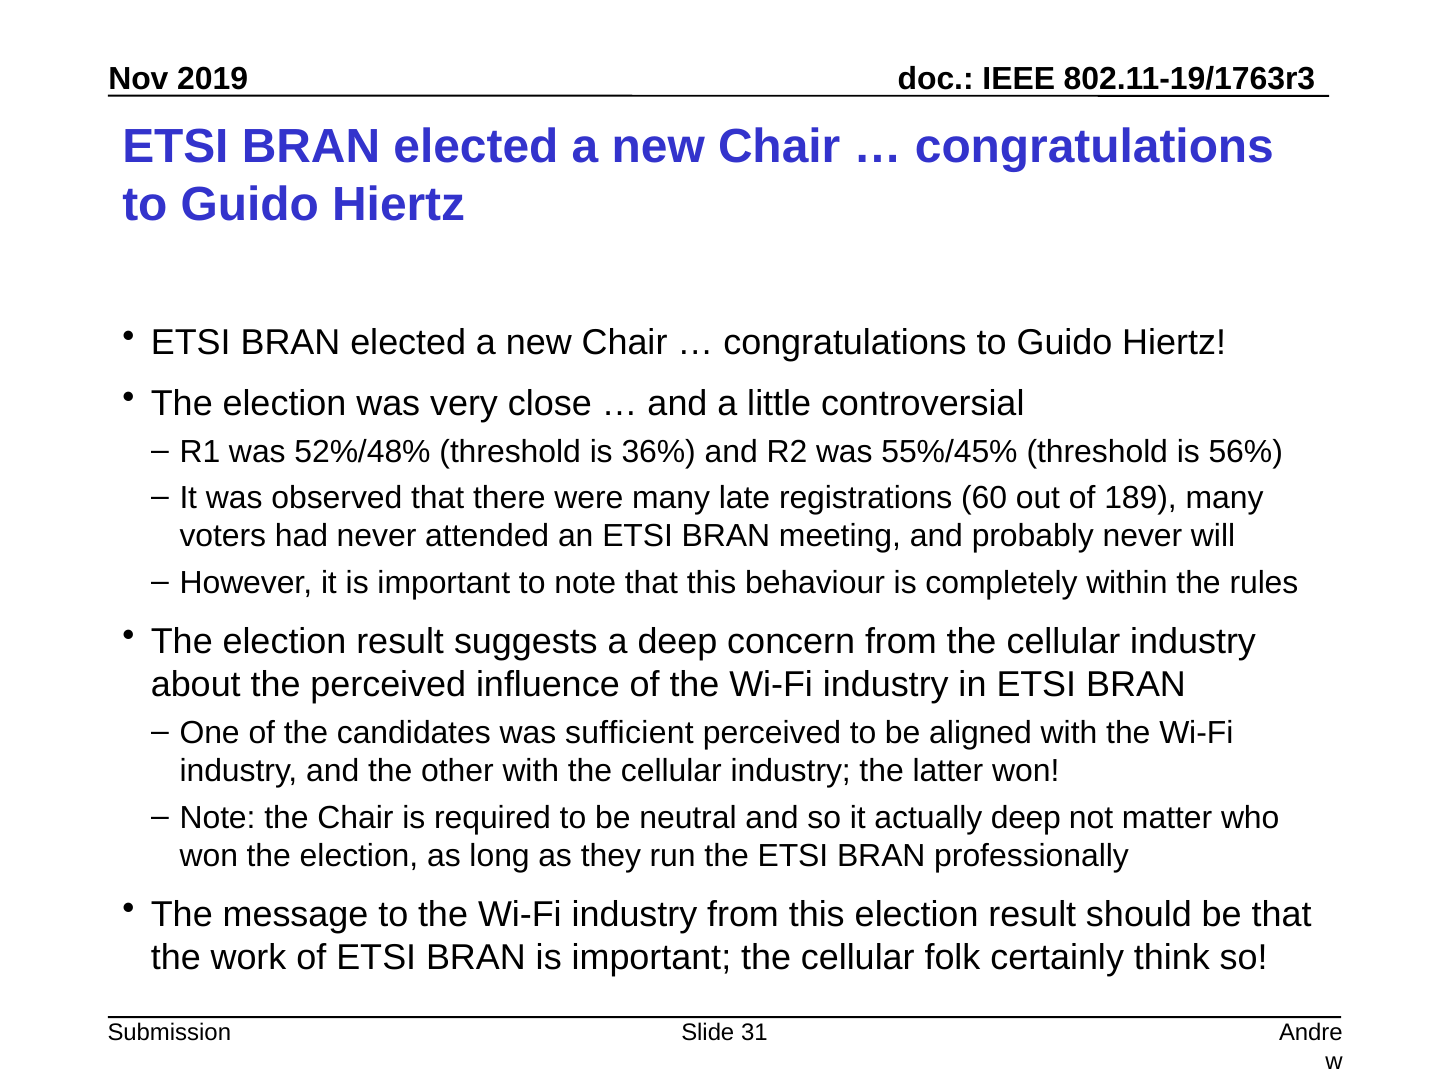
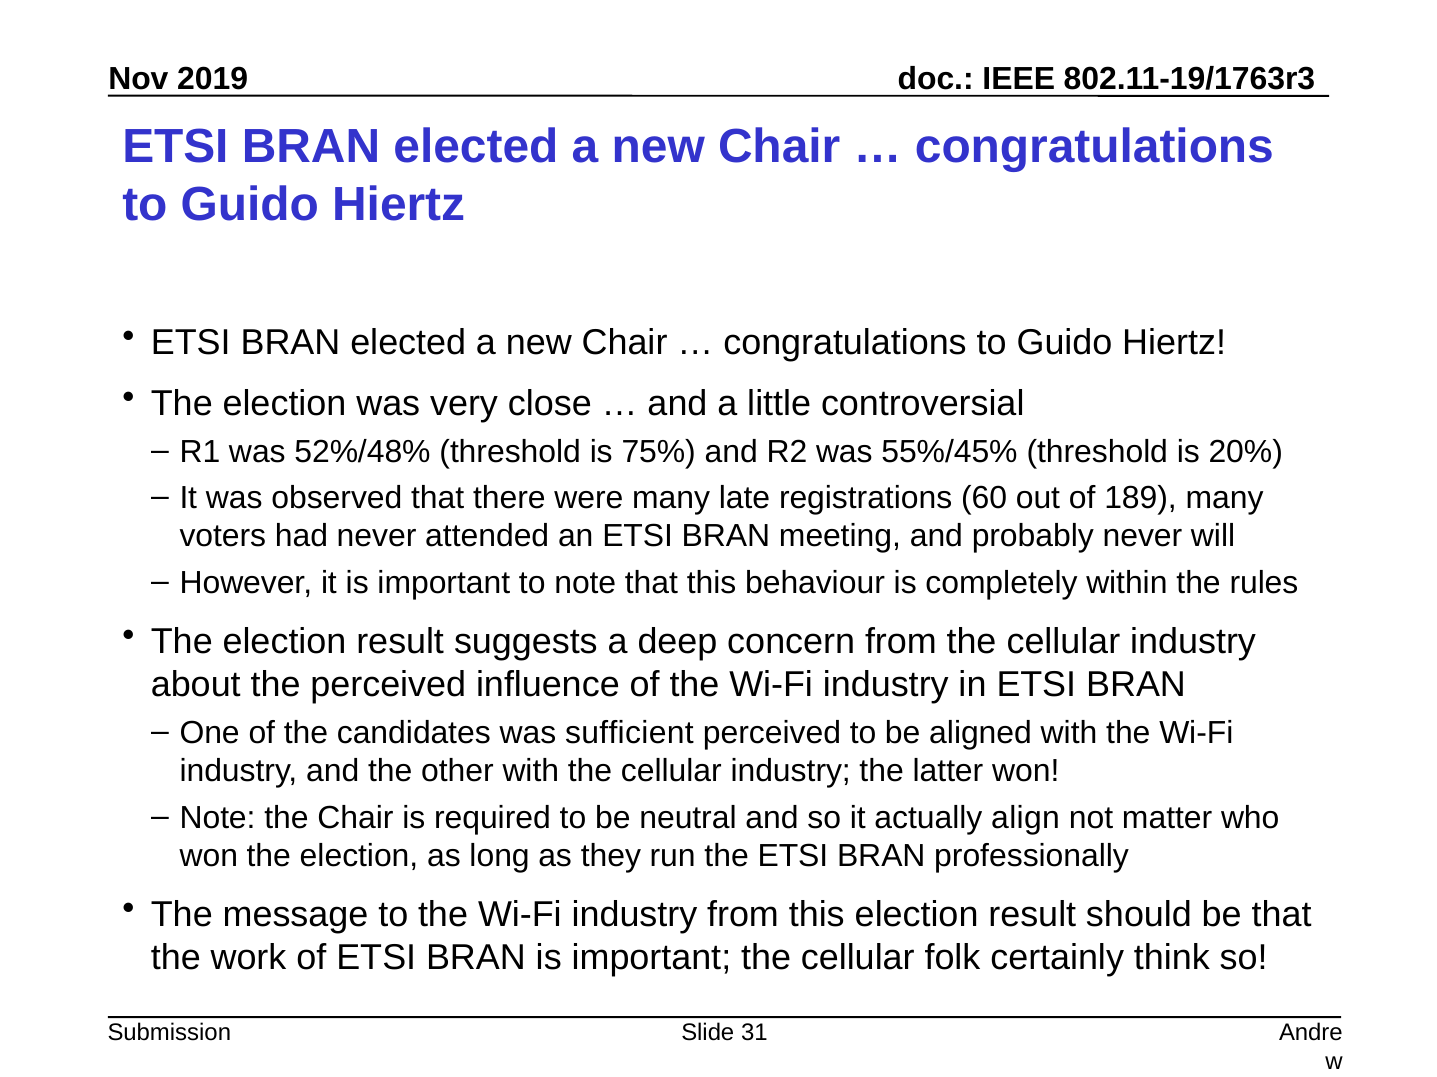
36%: 36% -> 75%
56%: 56% -> 20%
actually deep: deep -> align
